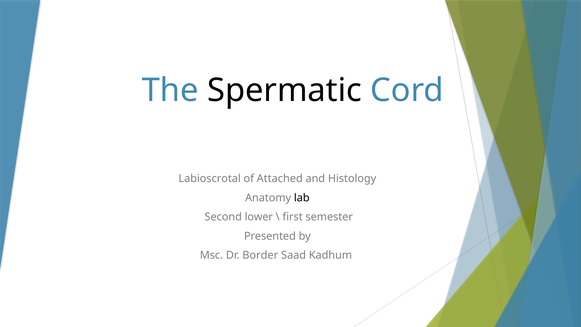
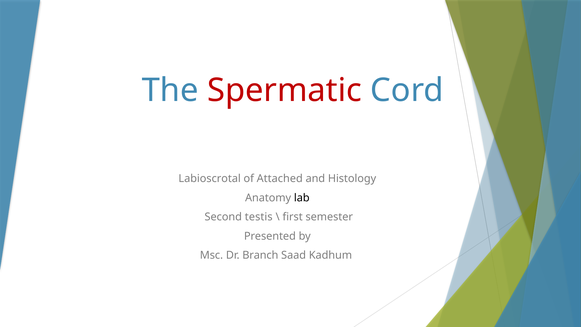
Spermatic colour: black -> red
lower: lower -> testis
Border: Border -> Branch
